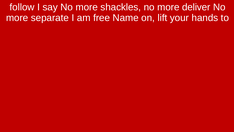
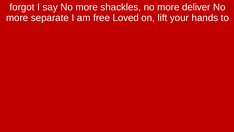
follow: follow -> forgot
Name: Name -> Loved
